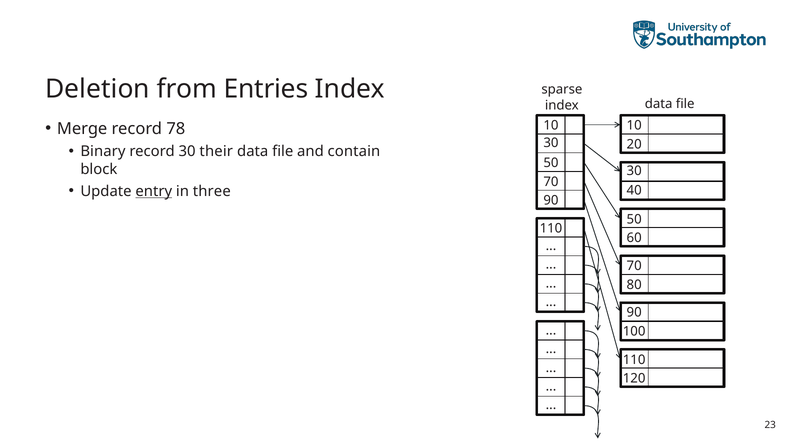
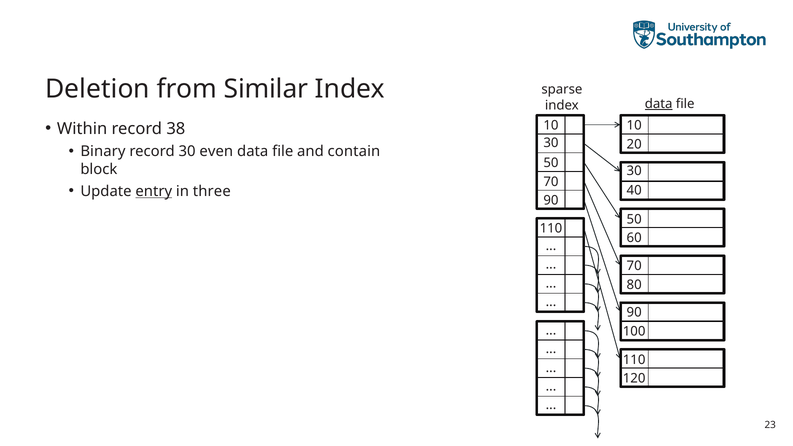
Entries: Entries -> Similar
data at (659, 104) underline: none -> present
Merge: Merge -> Within
78: 78 -> 38
their: their -> even
